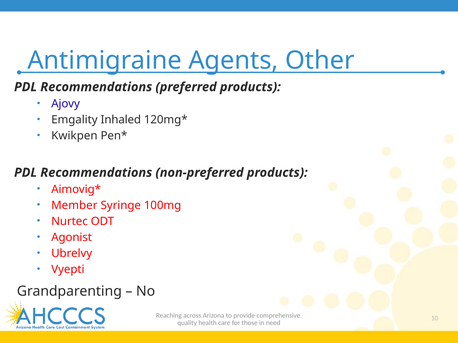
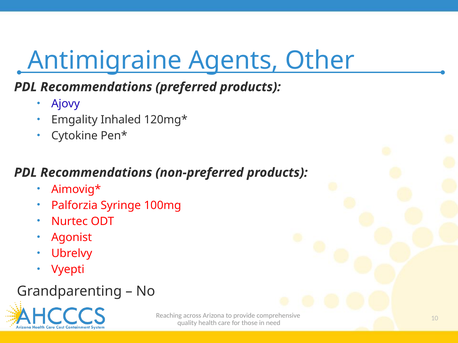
Kwikpen: Kwikpen -> Cytokine
Member: Member -> Palforzia
